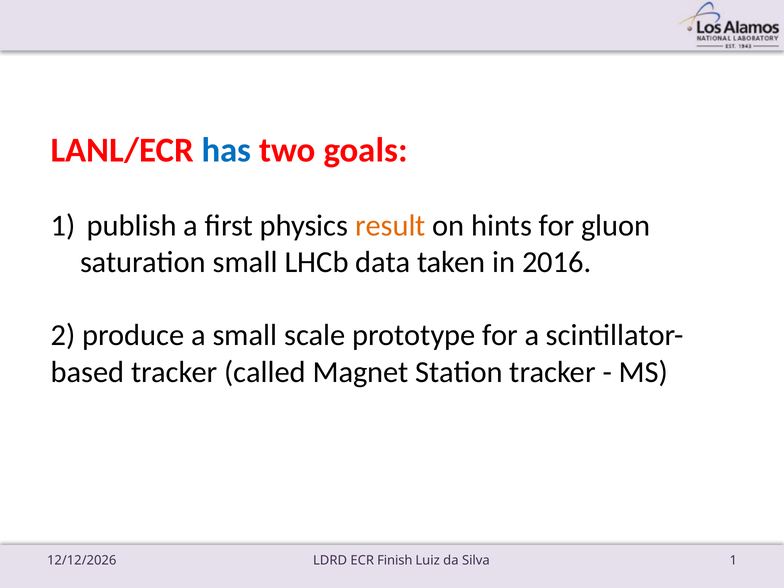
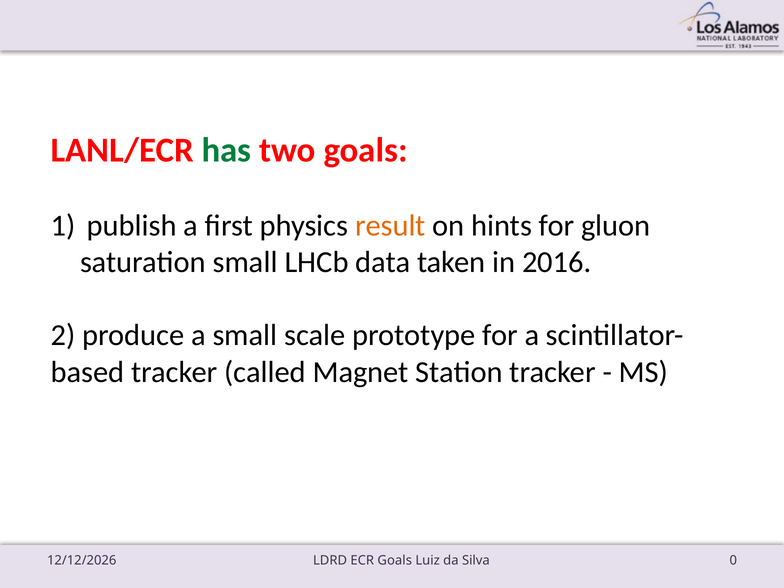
has colour: blue -> green
ECR Finish: Finish -> Goals
Silva 1: 1 -> 0
